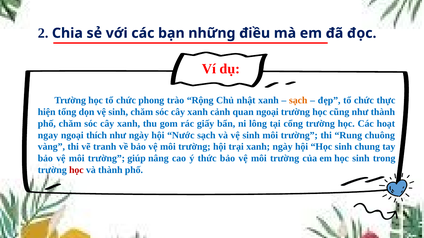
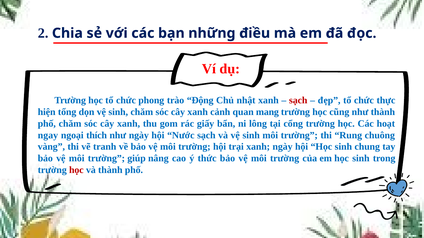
Rộng: Rộng -> Động
sạch at (298, 100) colour: orange -> red
quan ngoại: ngoại -> mang
